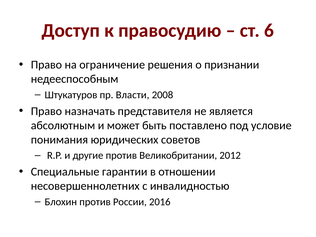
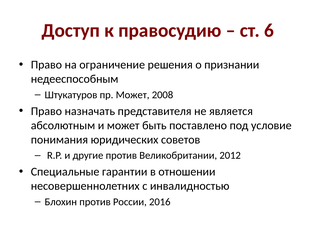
пр Власти: Власти -> Может
